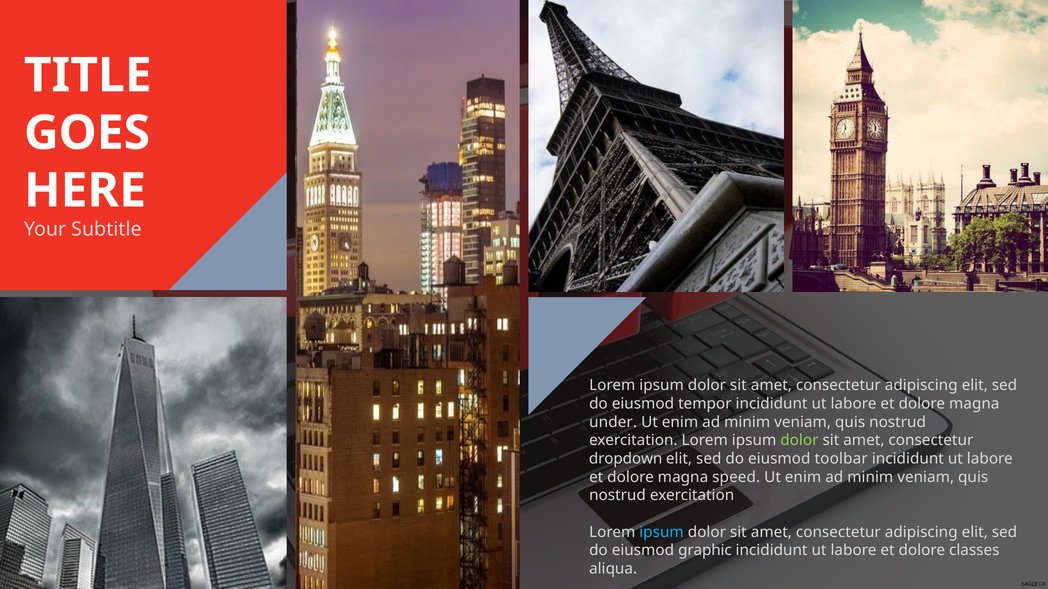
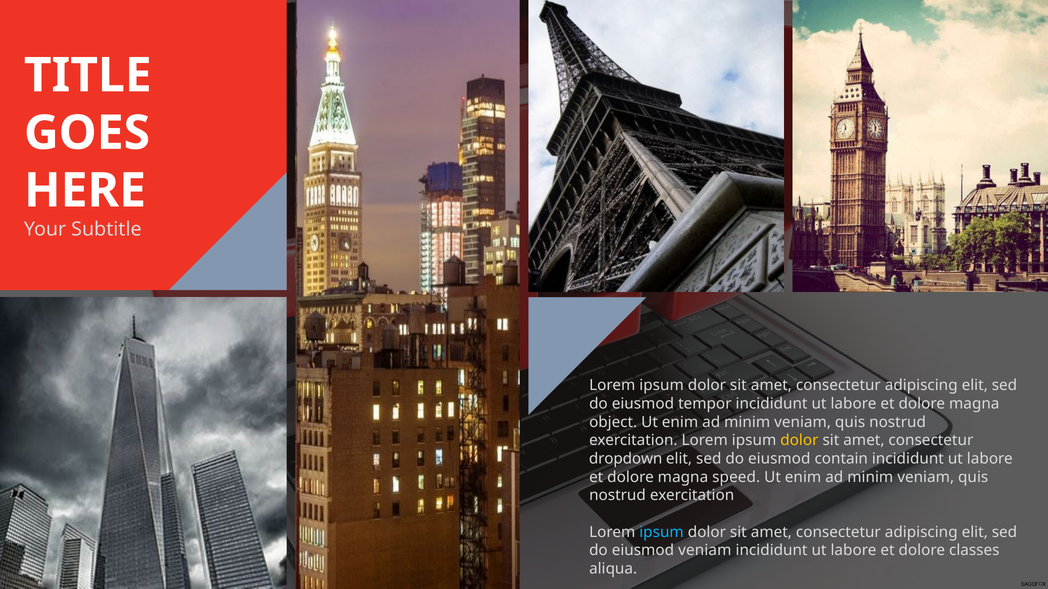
under: under -> object
dolor at (799, 441) colour: light green -> yellow
toolbar: toolbar -> contain
eiusmod graphic: graphic -> veniam
